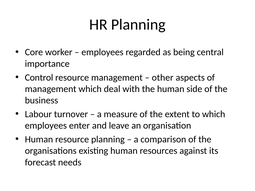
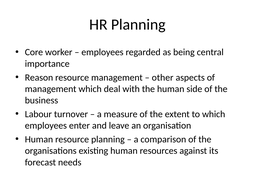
Control: Control -> Reason
